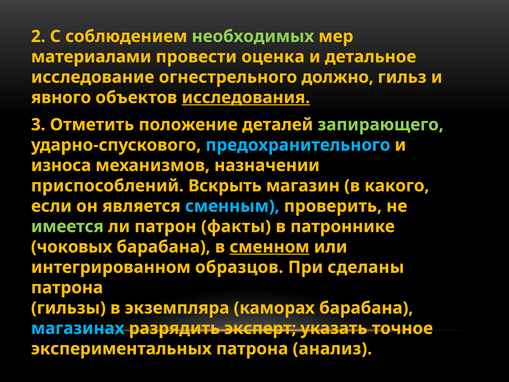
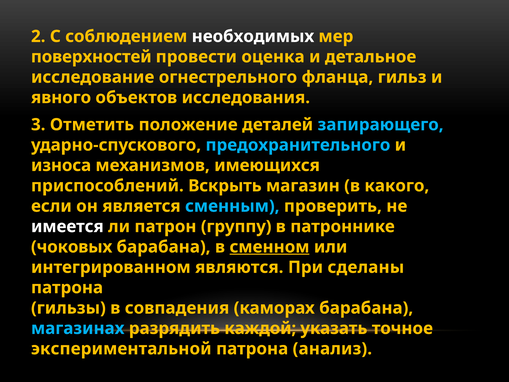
необходимых colour: light green -> white
материалами: материалами -> поверхностей
должно: должно -> фланца
исследования underline: present -> none
запирающего colour: light green -> light blue
назначении: назначении -> имеющихся
имеется colour: light green -> white
факты: факты -> группу
образцов: образцов -> являются
экземпляра: экземпляра -> совпадения
эксперт: эксперт -> каждой
экспериментальных: экспериментальных -> экспериментальной
